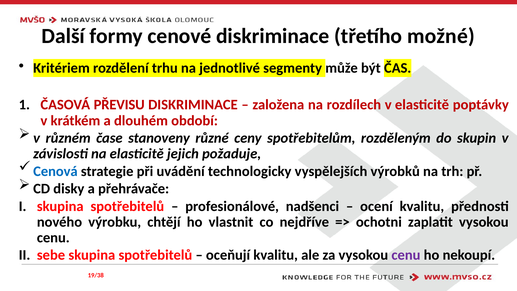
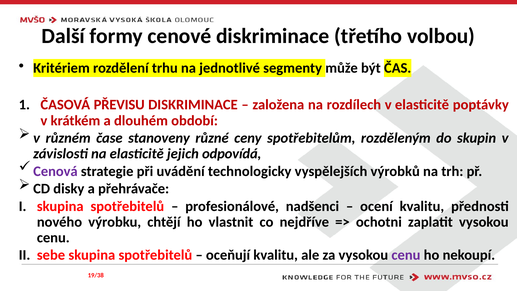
možné: možné -> volbou
požaduje: požaduje -> odpovídá
Cenová colour: blue -> purple
